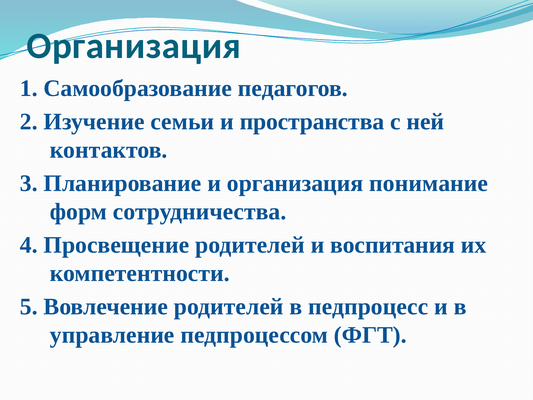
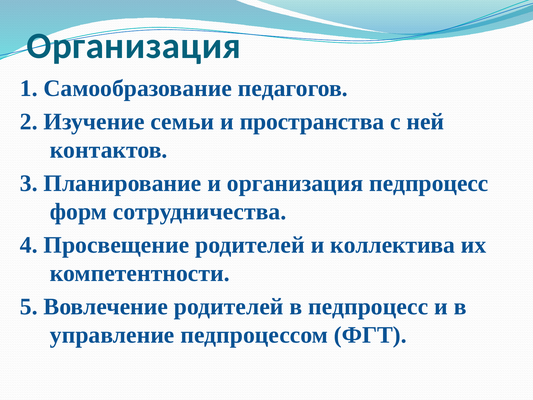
организация понимание: понимание -> педпроцесс
воспитания: воспитания -> коллектива
